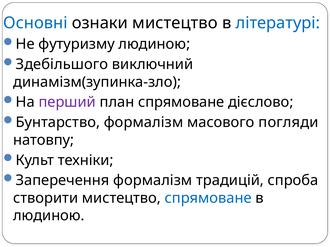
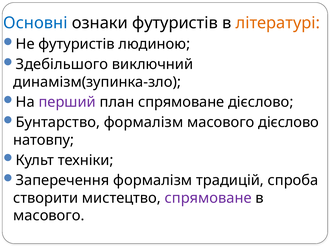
ознаки мистецтво: мистецтво -> футуристів
літературі colour: blue -> orange
Не футуризму: футуризму -> футуристів
масового погляди: погляди -> дієслово
спрямоване at (208, 198) colour: blue -> purple
людиною at (49, 216): людиною -> масового
